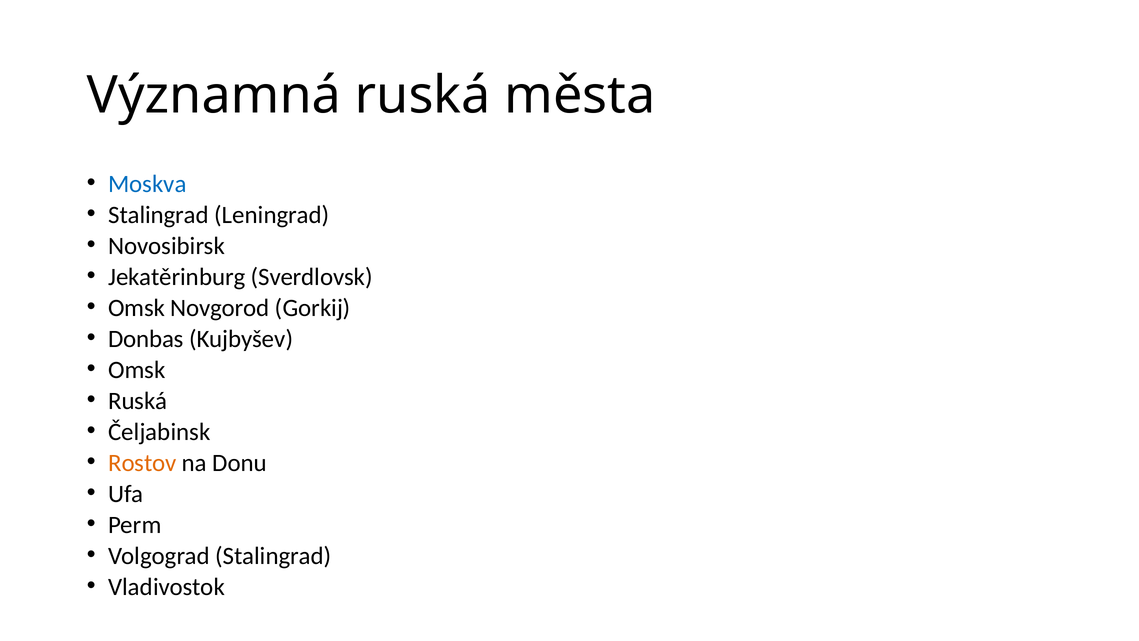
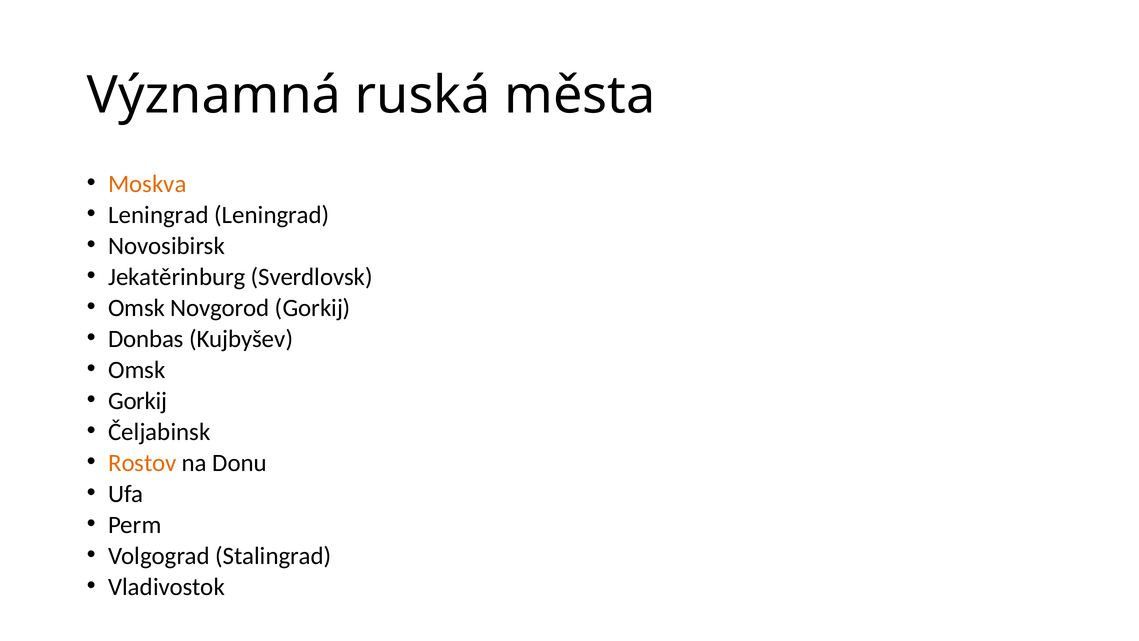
Moskva colour: blue -> orange
Stalingrad at (159, 215): Stalingrad -> Leningrad
Ruská at (138, 401): Ruská -> Gorkij
